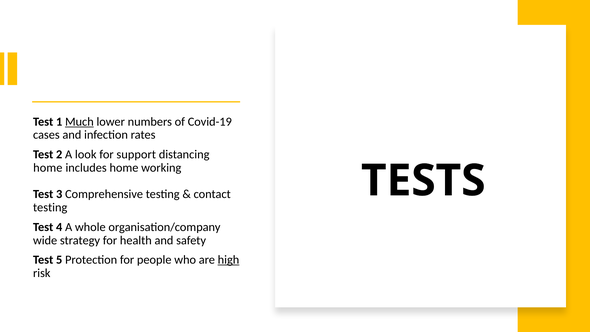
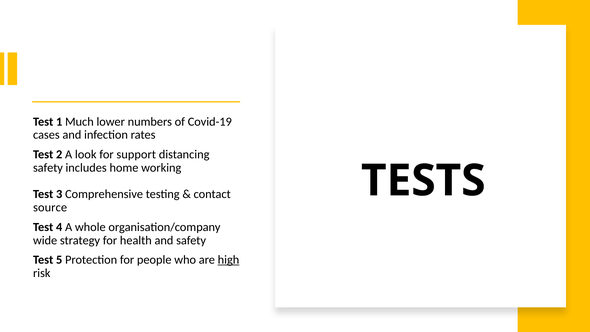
Much underline: present -> none
home at (48, 168): home -> safety
testing at (50, 207): testing -> source
